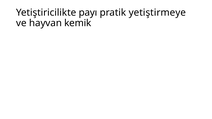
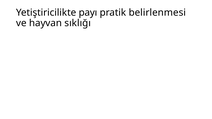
yetiştirmeye: yetiştirmeye -> belirlenmesi
kemik: kemik -> sıklığı
